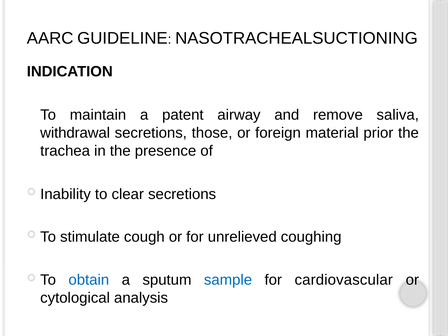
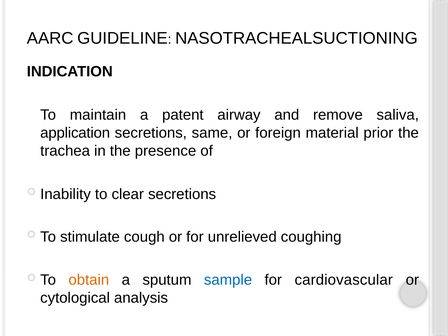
withdrawal: withdrawal -> application
those: those -> same
obtain colour: blue -> orange
